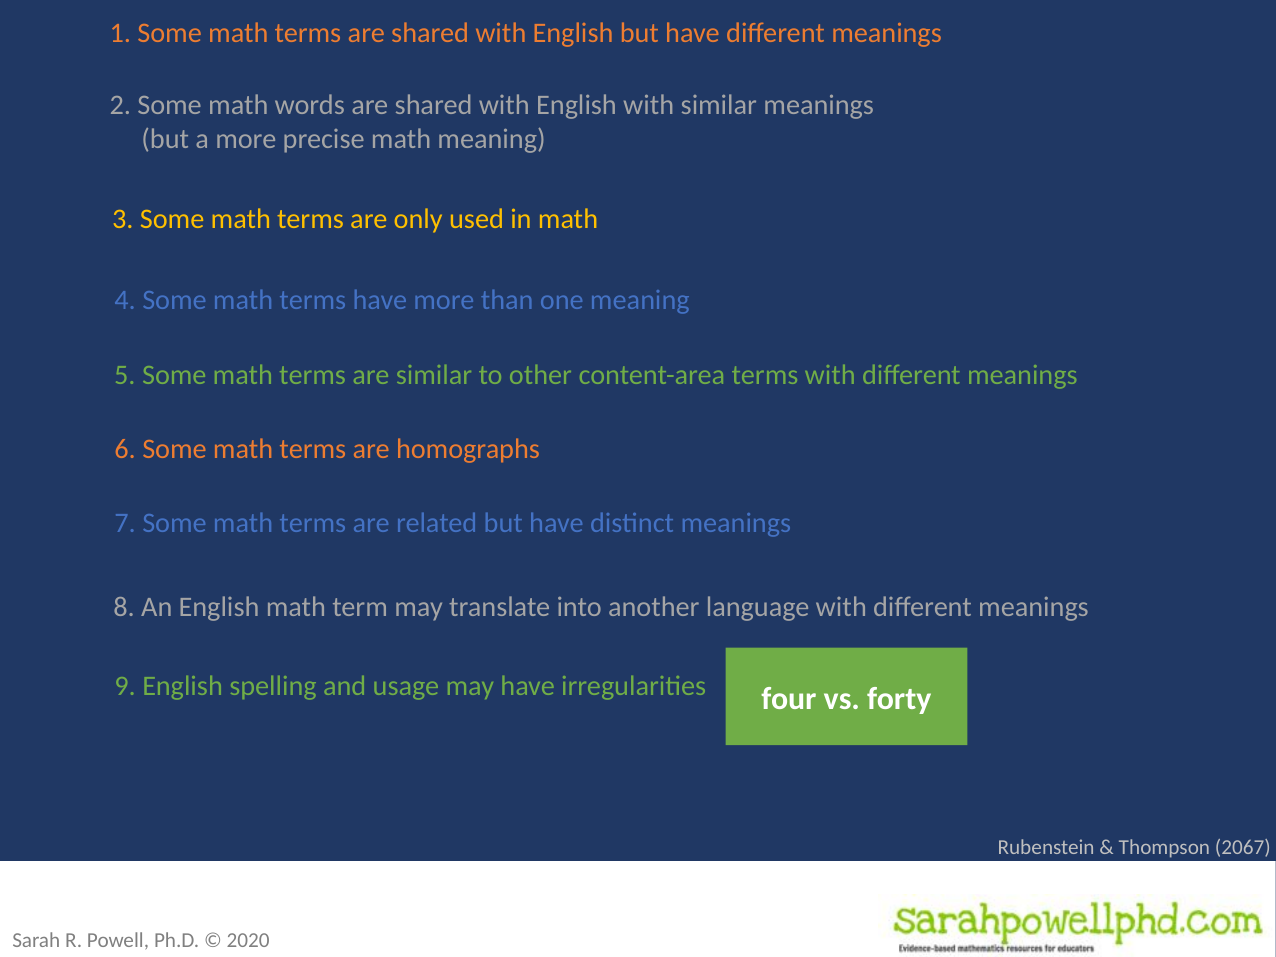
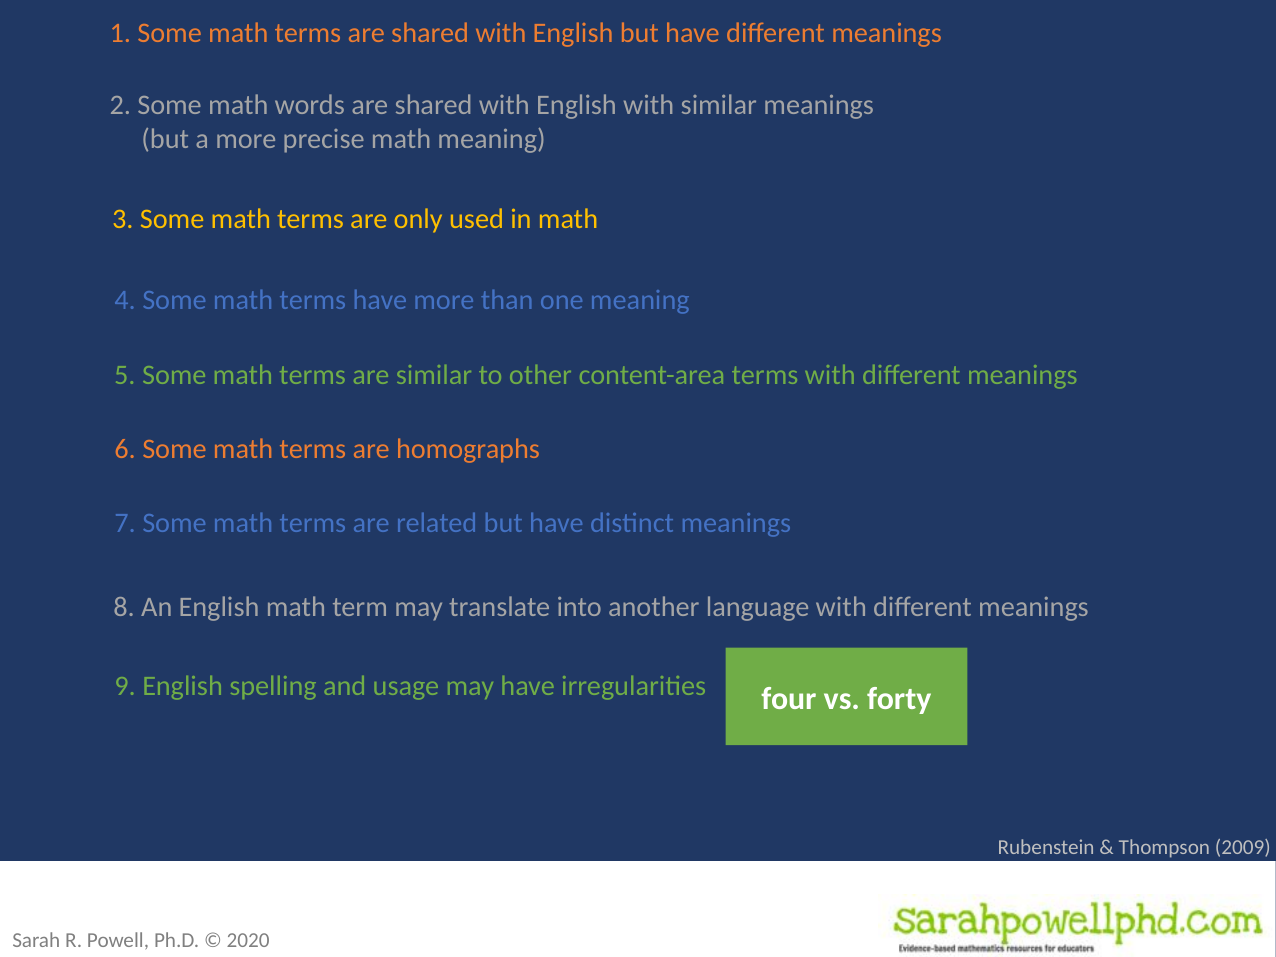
2067: 2067 -> 2009
